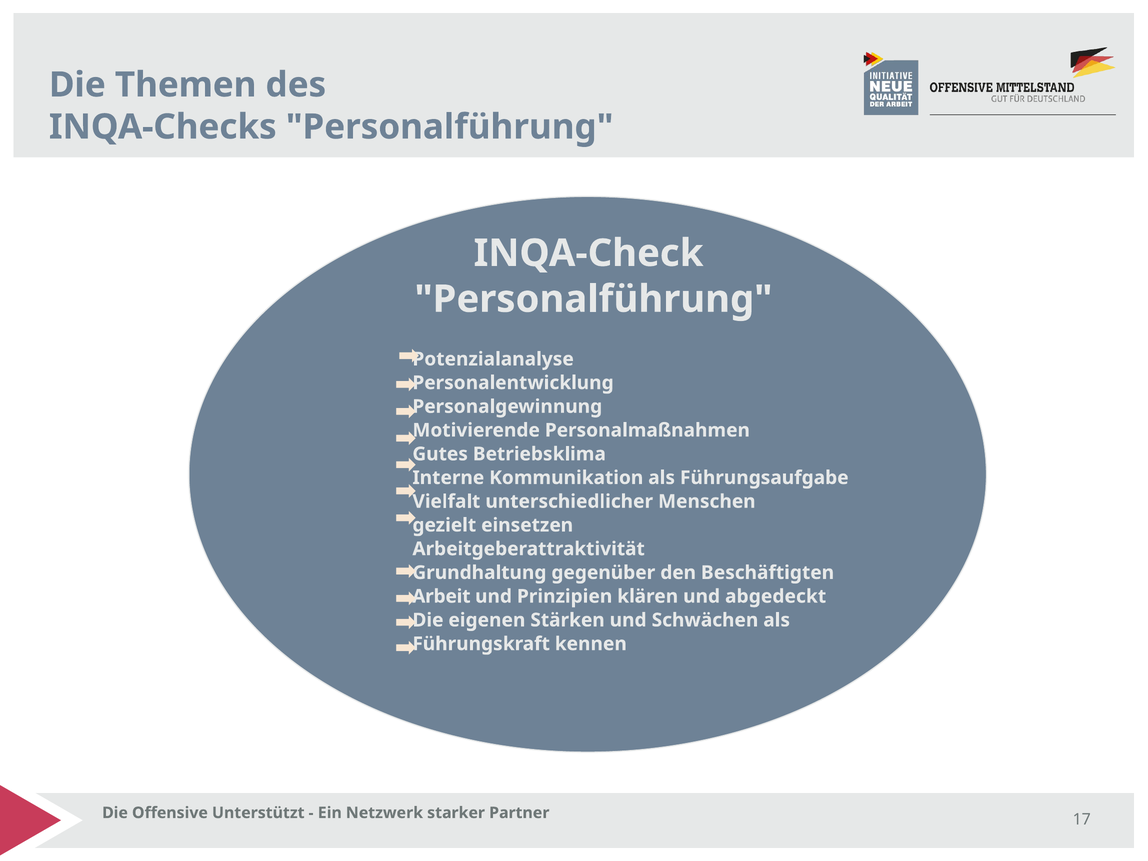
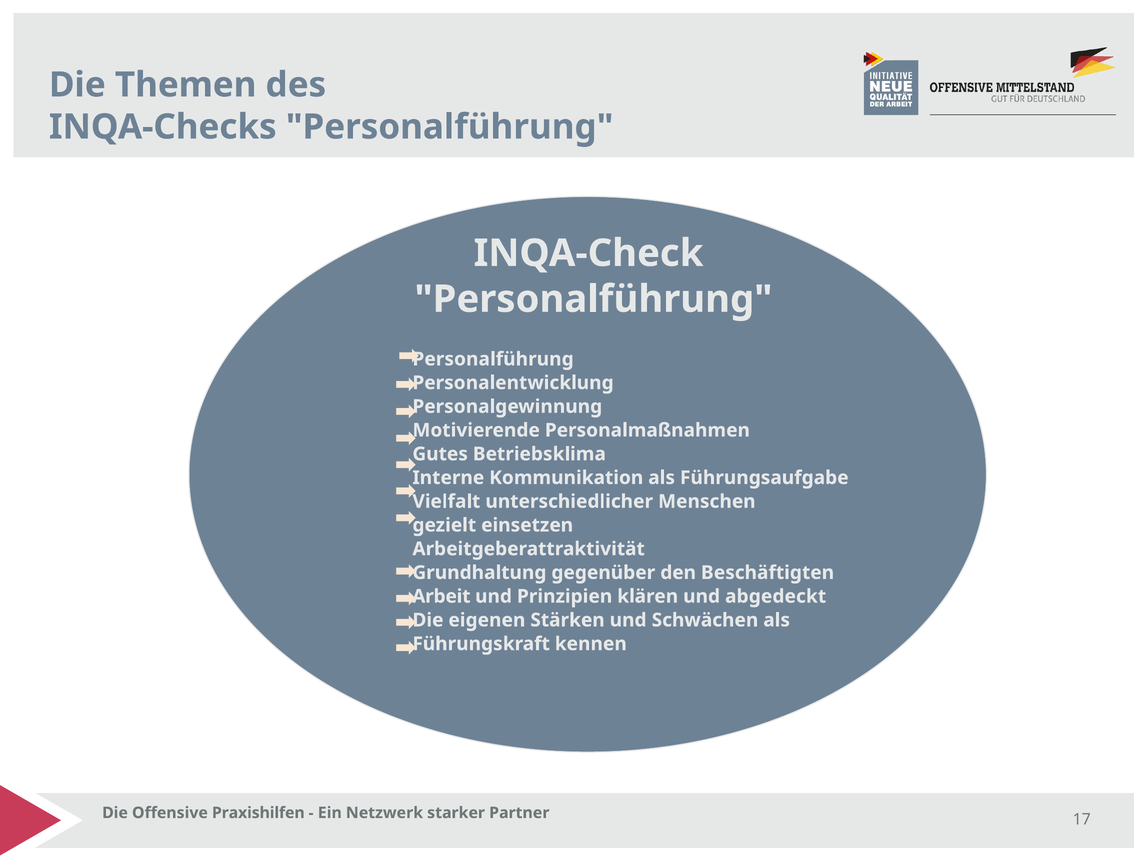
Potenzialanalyse at (493, 359): Potenzialanalyse -> Personalführung
Unterstützt: Unterstützt -> Praxishilfen
